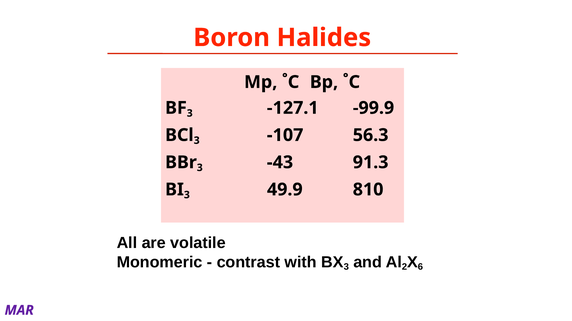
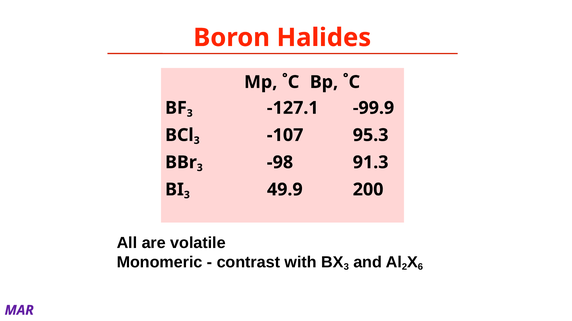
56.3: 56.3 -> 95.3
-43: -43 -> -98
810: 810 -> 200
